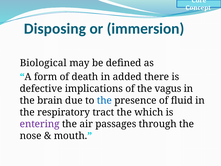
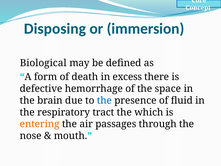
added: added -> excess
implications: implications -> hemorrhage
vagus: vagus -> space
entering colour: purple -> orange
